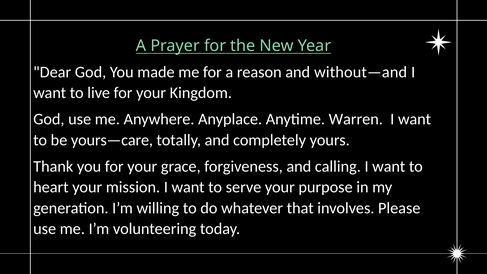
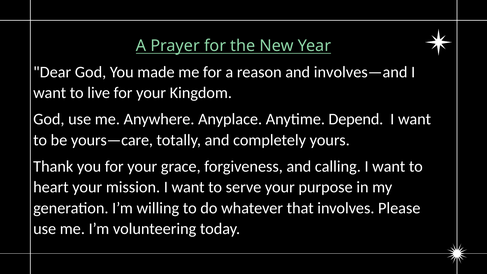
without—and: without—and -> involves—and
Warren: Warren -> Depend
